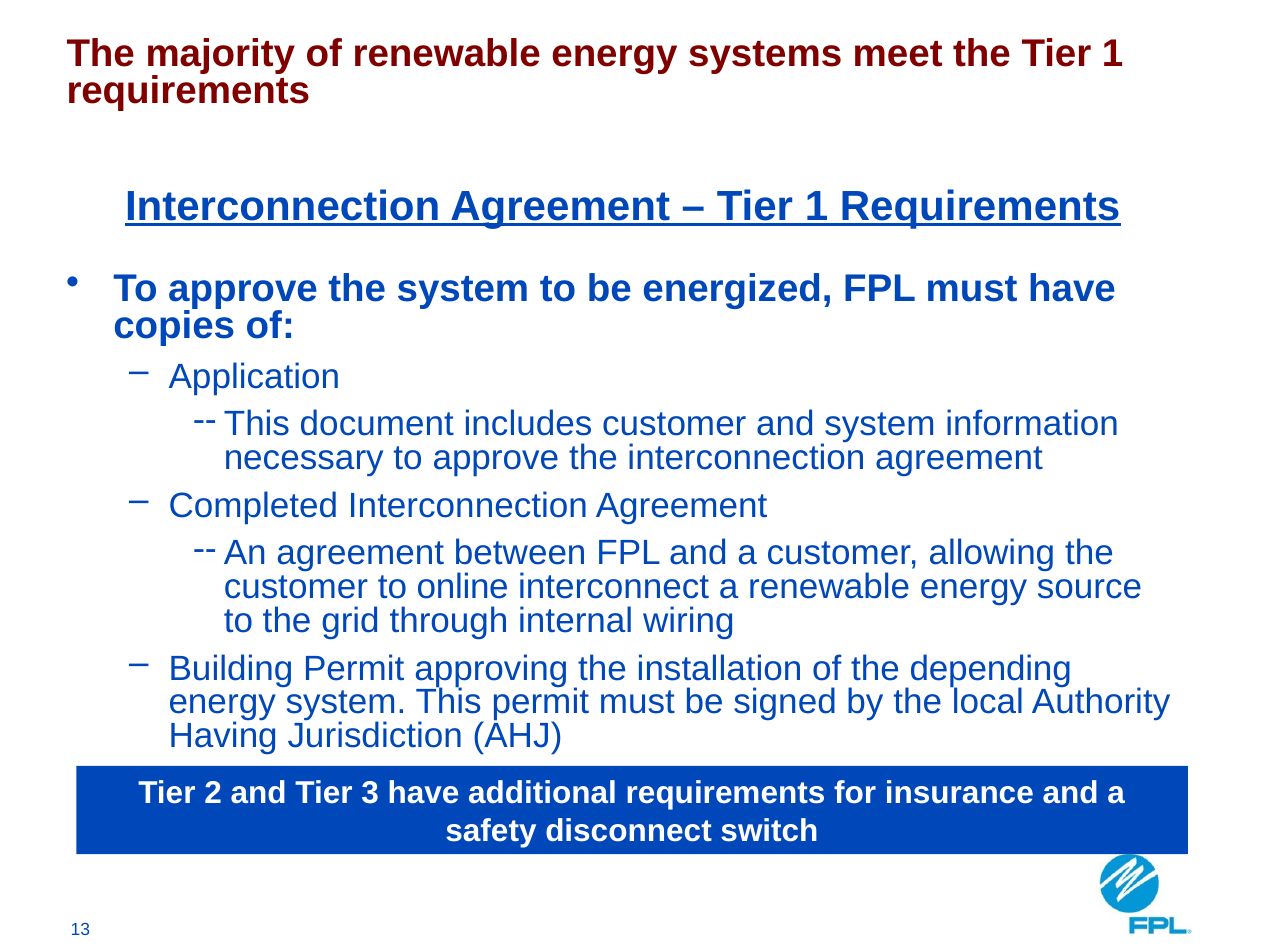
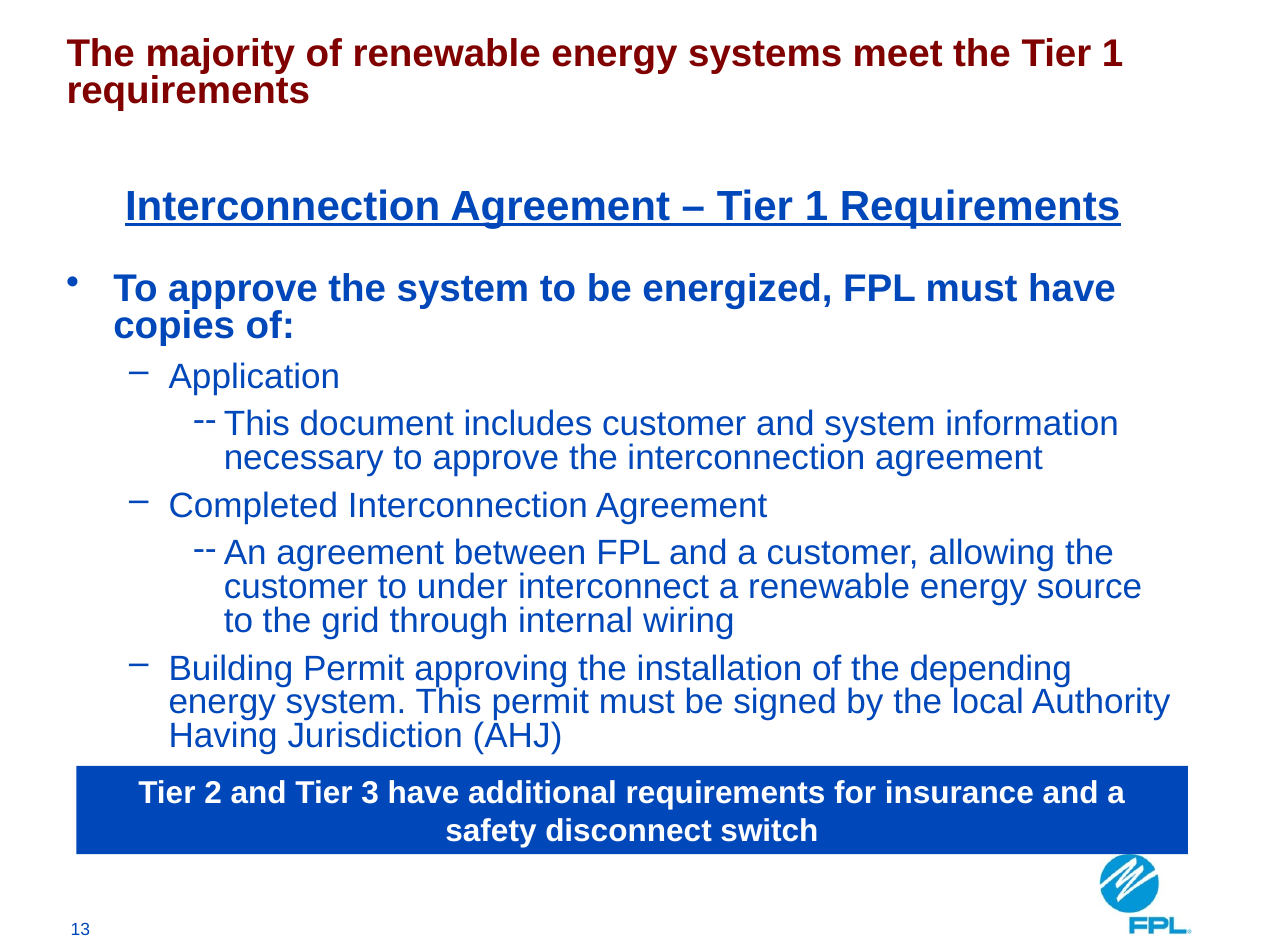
online: online -> under
